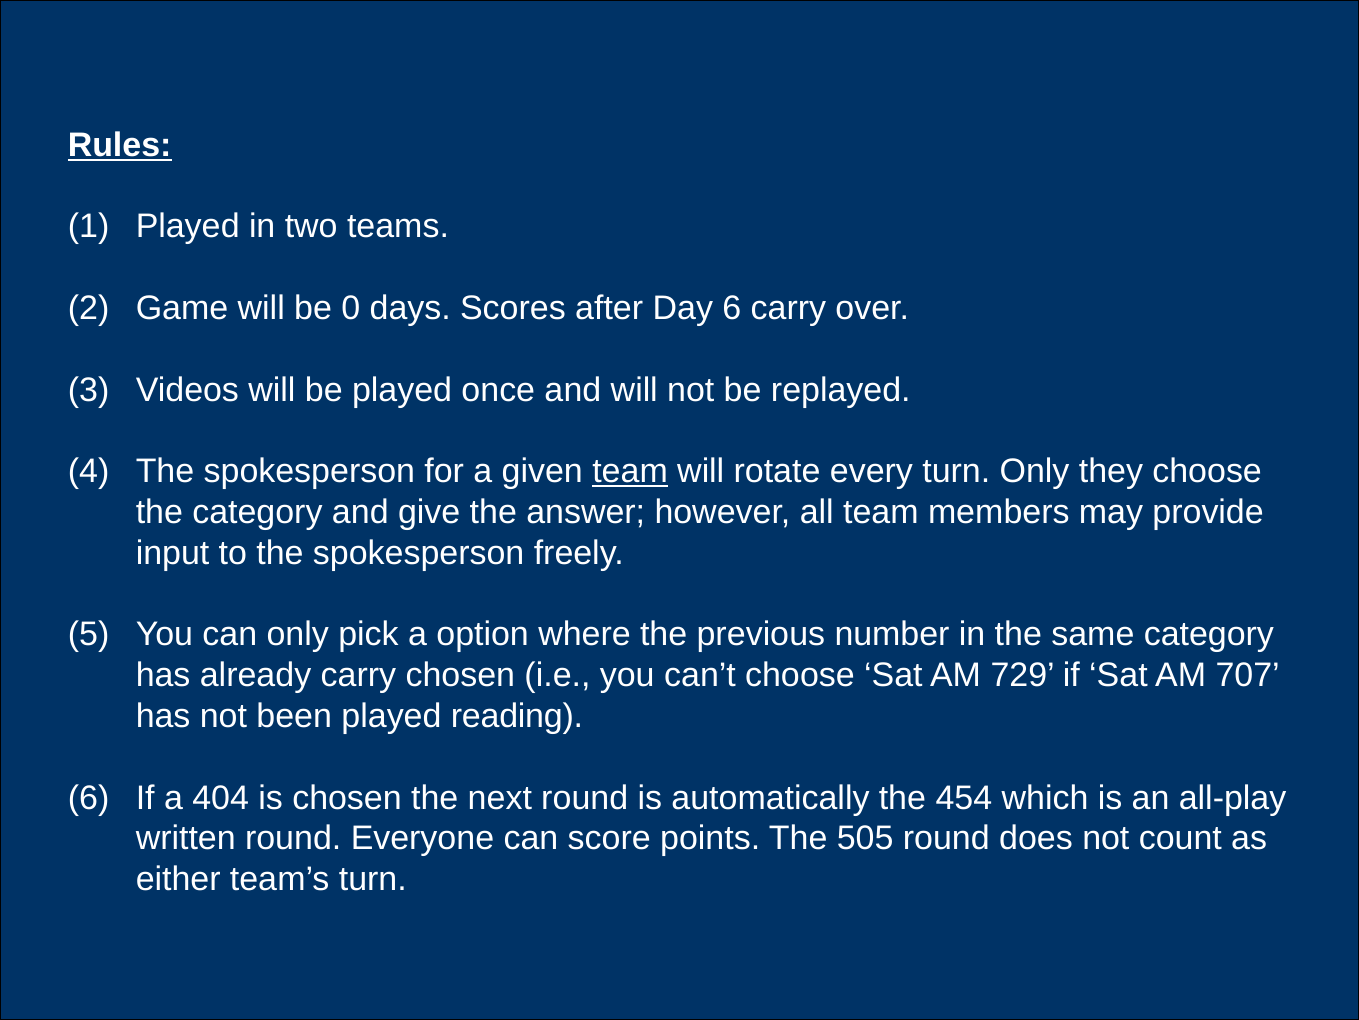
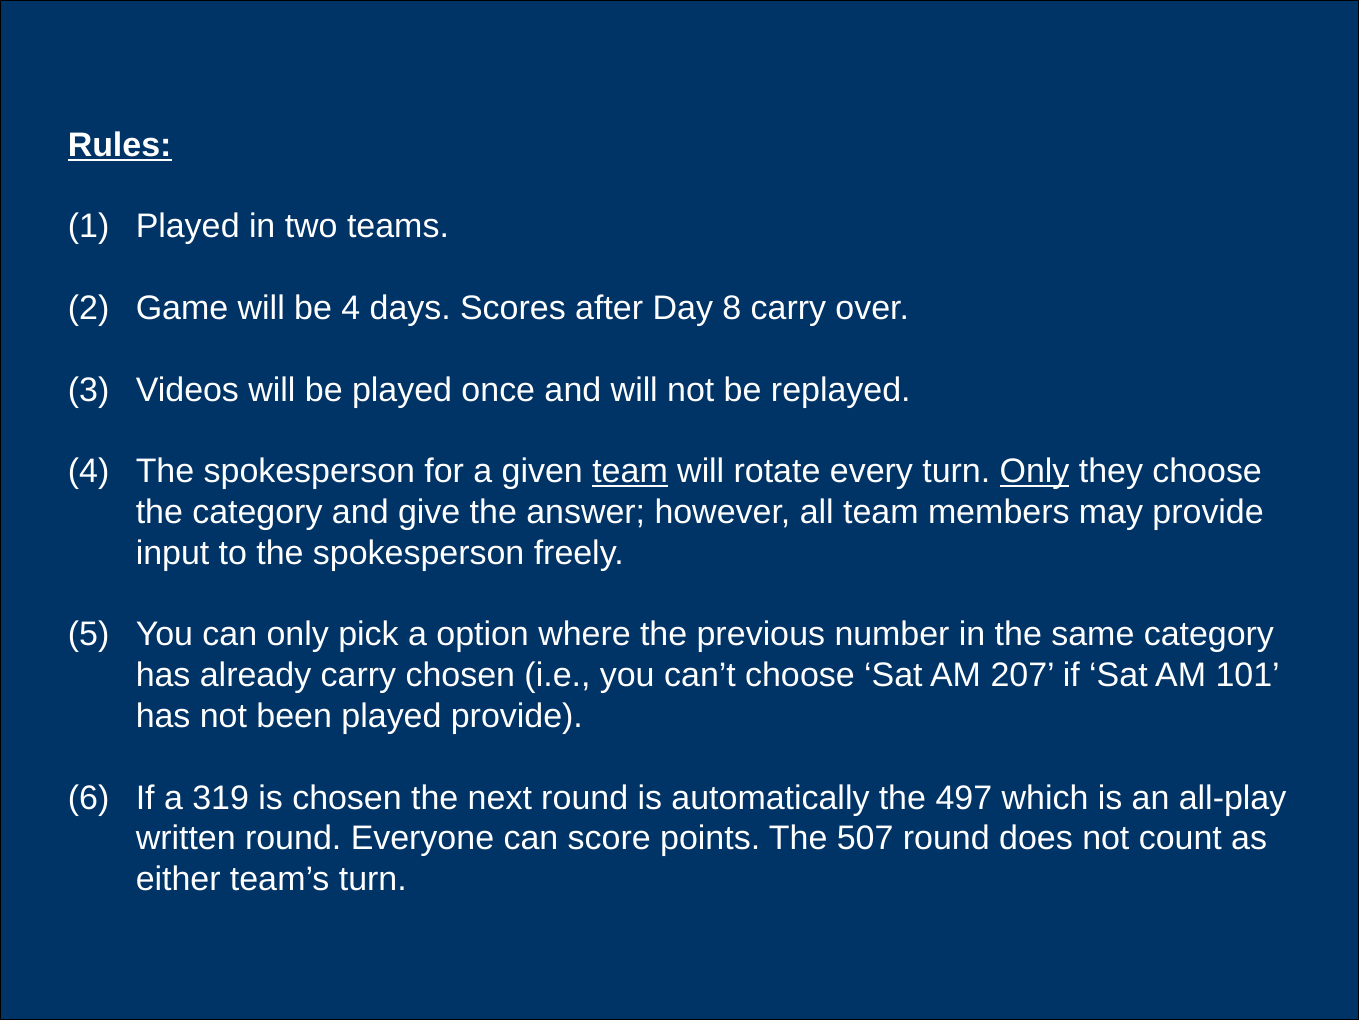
be 0: 0 -> 4
Day 6: 6 -> 8
Only at (1034, 471) underline: none -> present
729: 729 -> 207
707: 707 -> 101
played reading: reading -> provide
404: 404 -> 319
454: 454 -> 497
505: 505 -> 507
